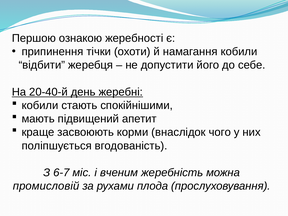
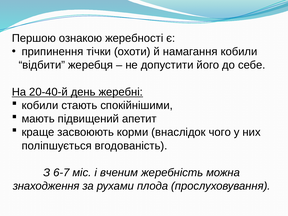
промисловій: промисловій -> знаходження
